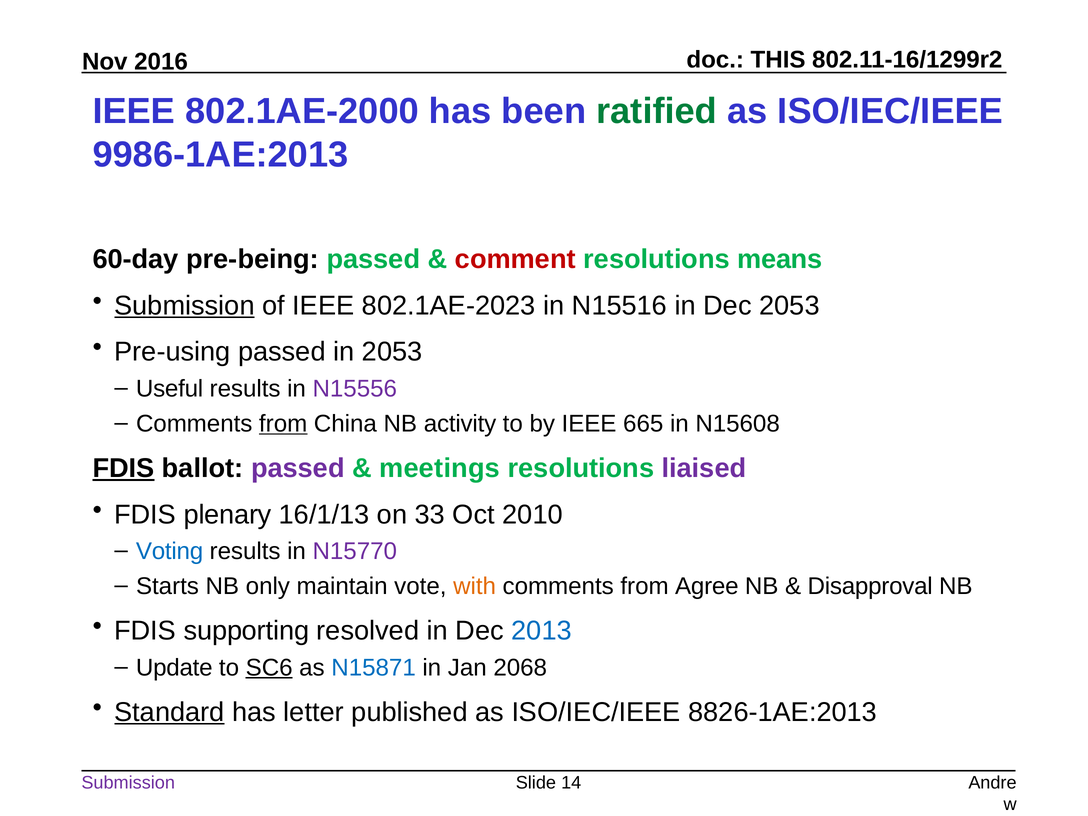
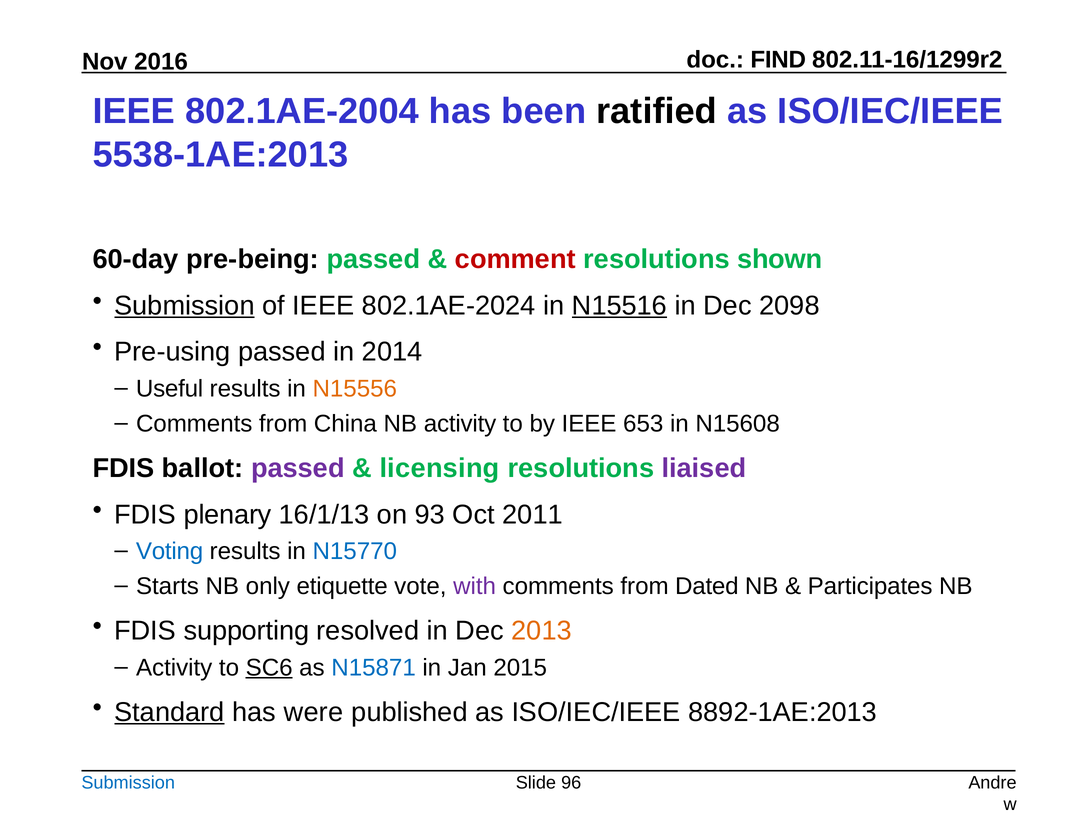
THIS: THIS -> FIND
802.1AE-2000: 802.1AE-2000 -> 802.1AE-2004
ratified colour: green -> black
9986-1AE:2013: 9986-1AE:2013 -> 5538-1AE:2013
means: means -> shown
802.1AE-2023: 802.1AE-2023 -> 802.1AE-2024
N15516 underline: none -> present
Dec 2053: 2053 -> 2098
in 2053: 2053 -> 2014
N15556 colour: purple -> orange
from at (283, 424) underline: present -> none
665: 665 -> 653
FDIS at (123, 468) underline: present -> none
meetings: meetings -> licensing
33: 33 -> 93
2010: 2010 -> 2011
N15770 colour: purple -> blue
maintain: maintain -> etiquette
with colour: orange -> purple
Agree: Agree -> Dated
Disapproval: Disapproval -> Participates
2013 colour: blue -> orange
Update at (174, 668): Update -> Activity
2068: 2068 -> 2015
letter: letter -> were
8826-1AE:2013: 8826-1AE:2013 -> 8892-1AE:2013
Submission at (128, 783) colour: purple -> blue
14: 14 -> 96
